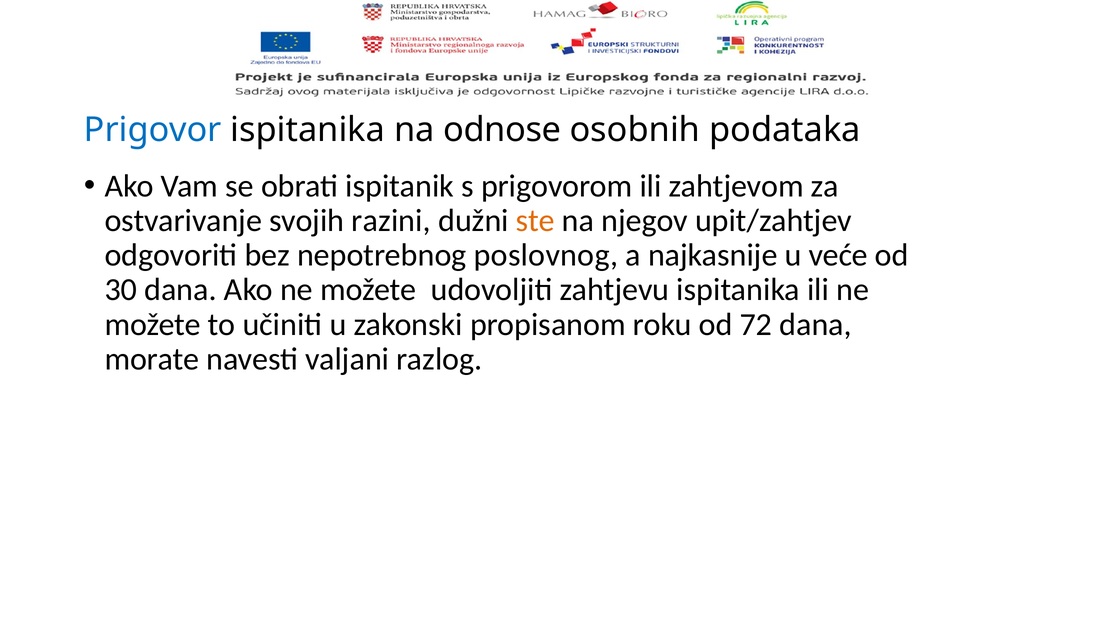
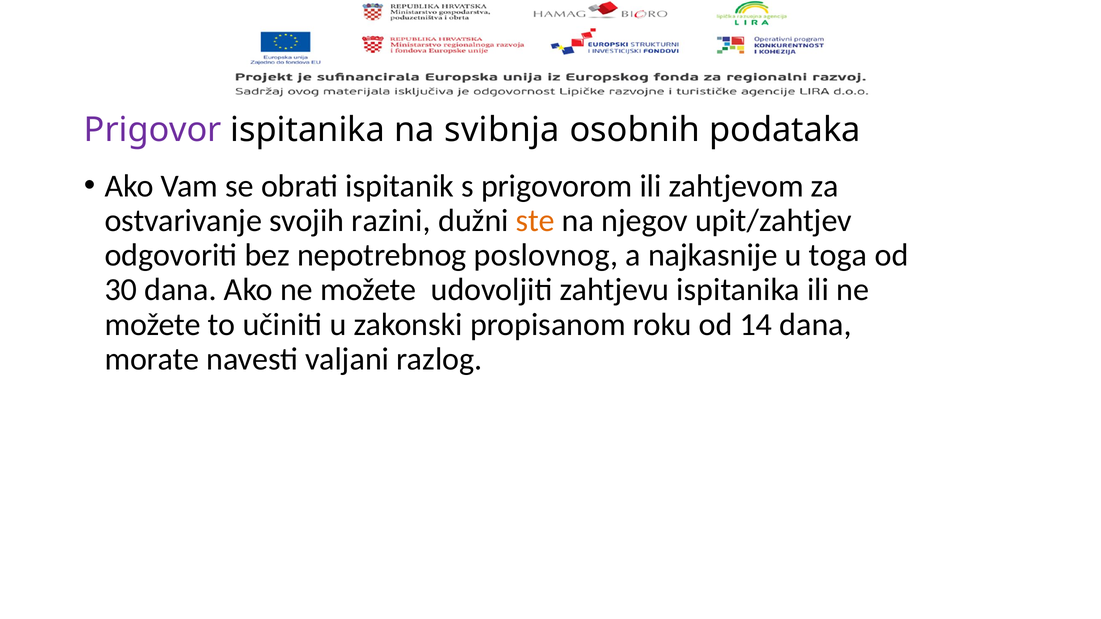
Prigovor colour: blue -> purple
odnose: odnose -> svibnja
veće: veće -> toga
72: 72 -> 14
